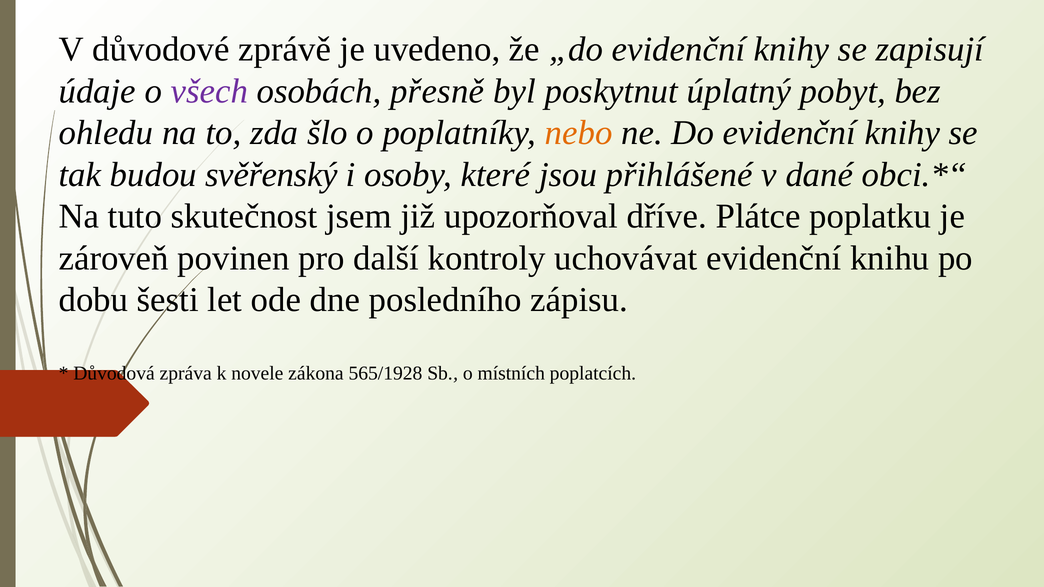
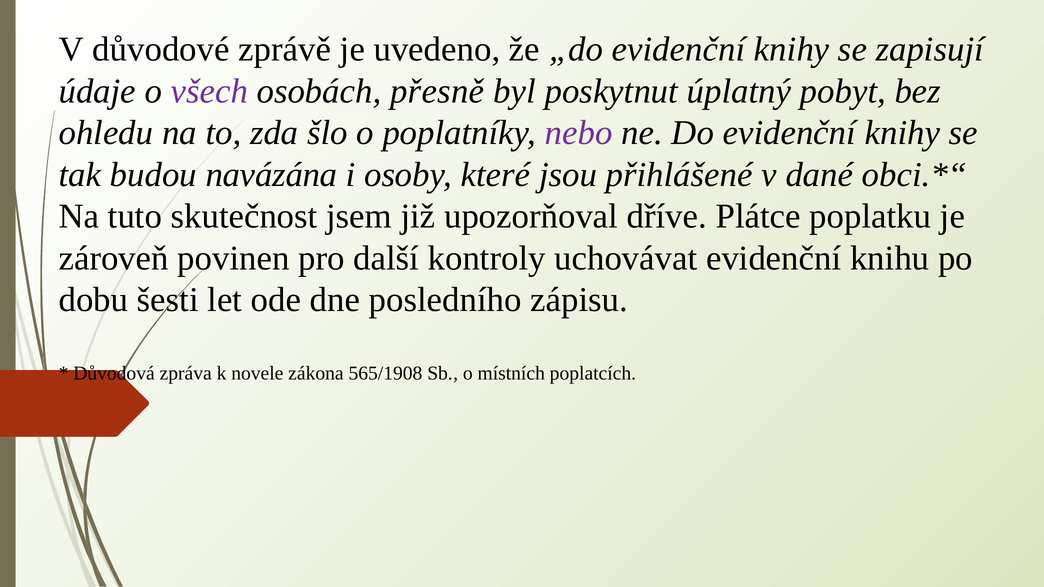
nebo colour: orange -> purple
svěřenský: svěřenský -> navázána
565/1928: 565/1928 -> 565/1908
